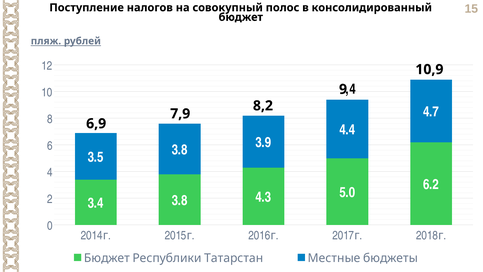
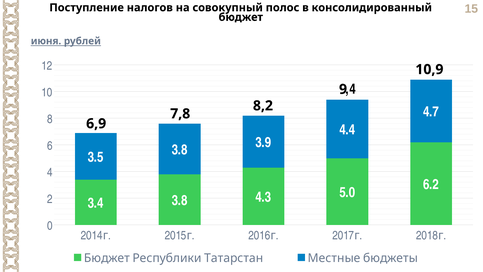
пляж: пляж -> июня
7,9: 7,9 -> 7,8
